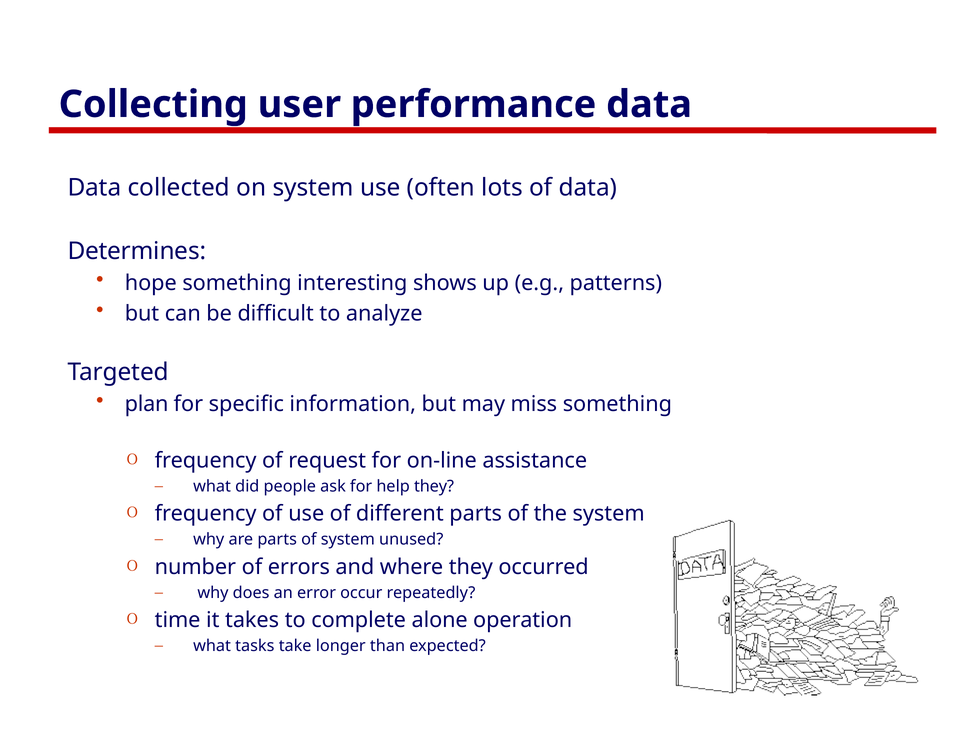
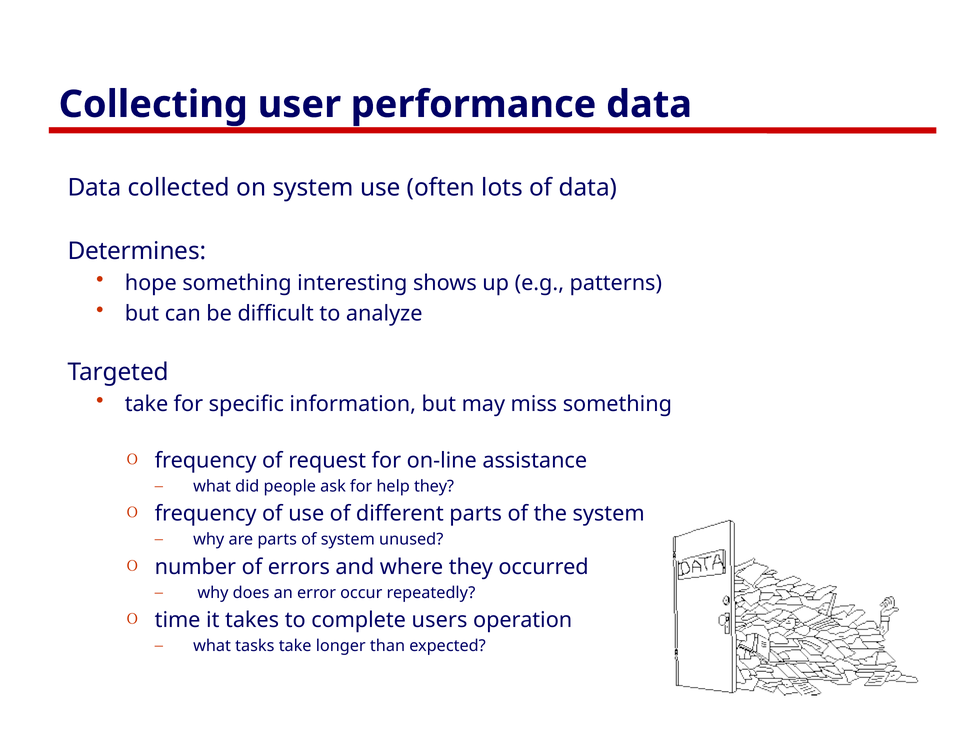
plan at (147, 404): plan -> take
alone: alone -> users
